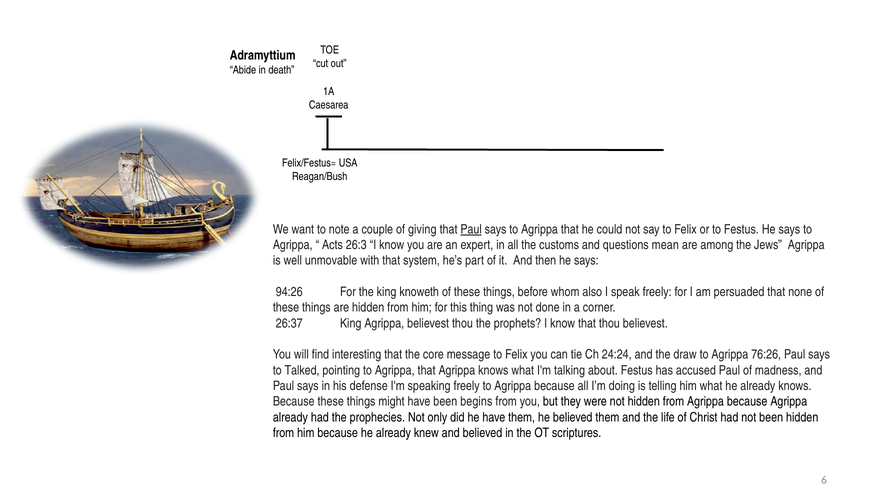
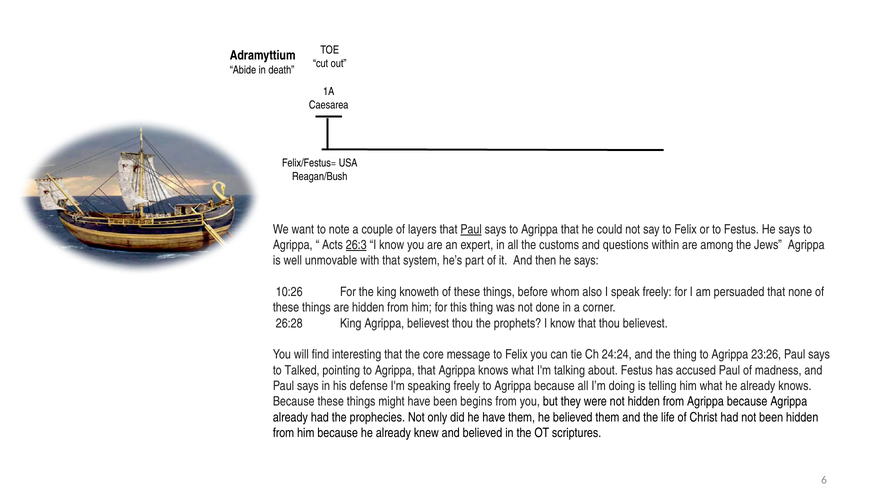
giving: giving -> layers
26:3 underline: none -> present
mean: mean -> within
94:26: 94:26 -> 10:26
26:37: 26:37 -> 26:28
the draw: draw -> thing
76:26: 76:26 -> 23:26
